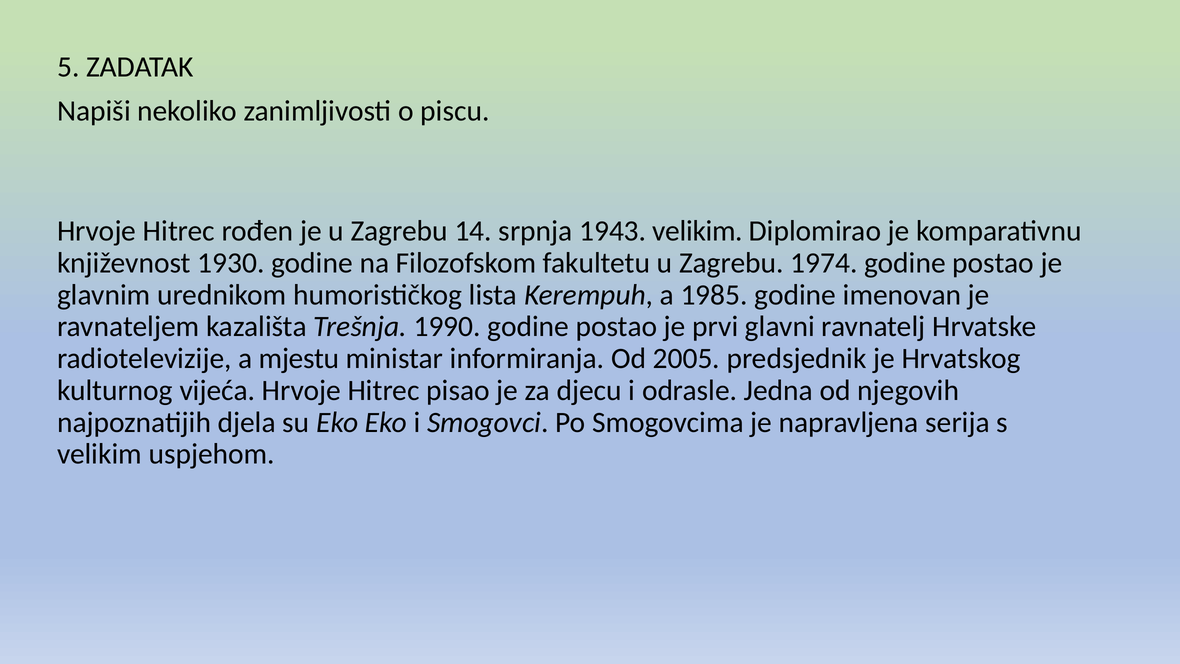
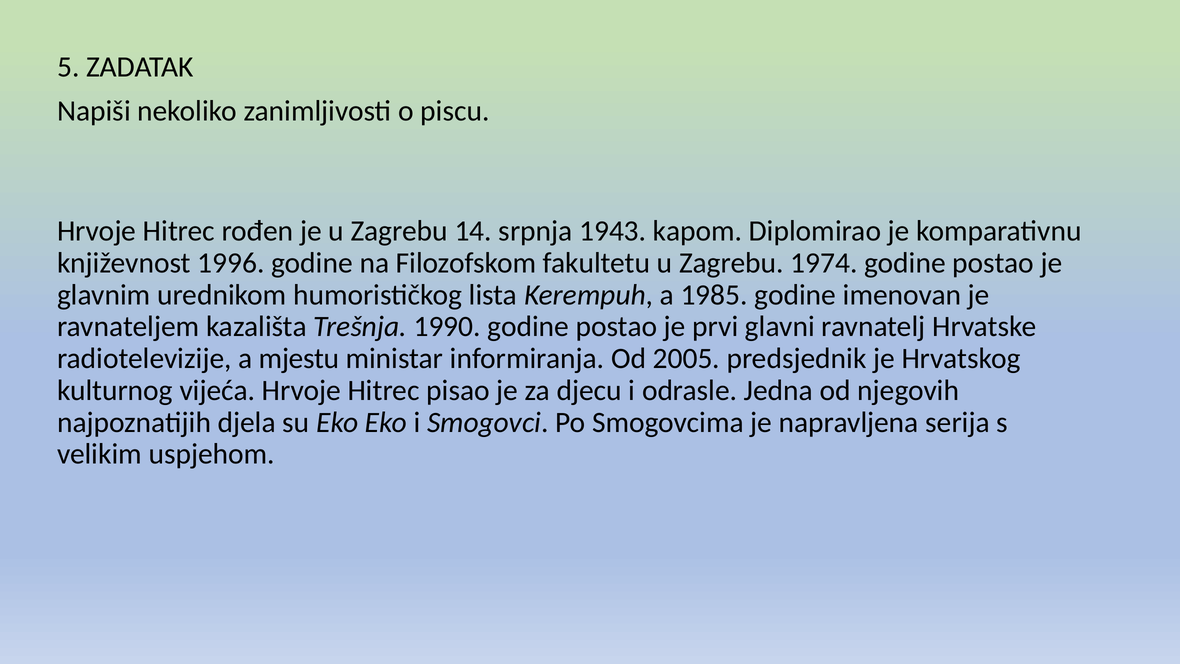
1943 velikim: velikim -> kapom
1930: 1930 -> 1996
